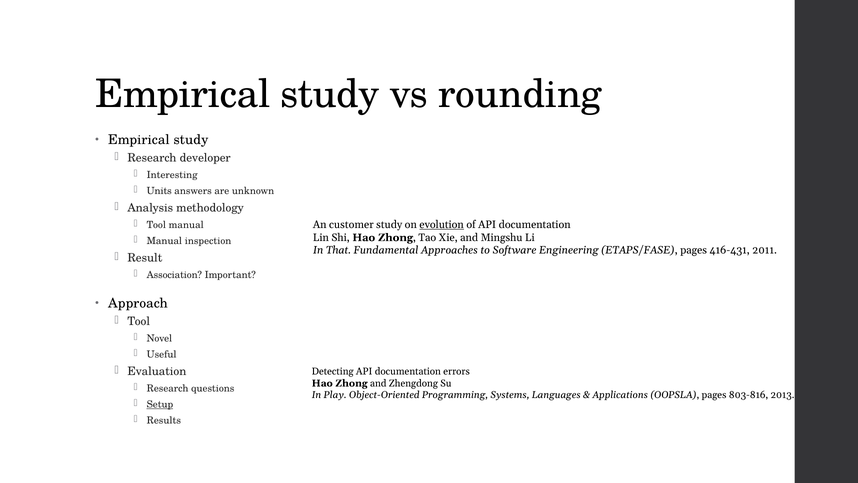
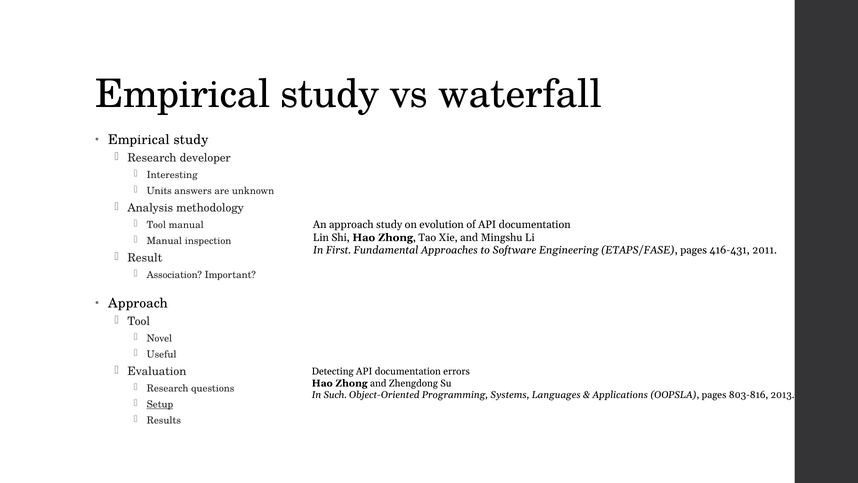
rounding: rounding -> waterfall
An customer: customer -> approach
evolution underline: present -> none
That: That -> First
Play: Play -> Such
